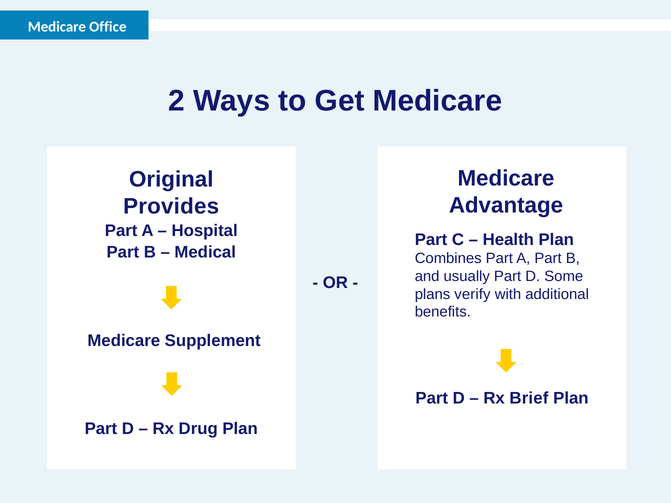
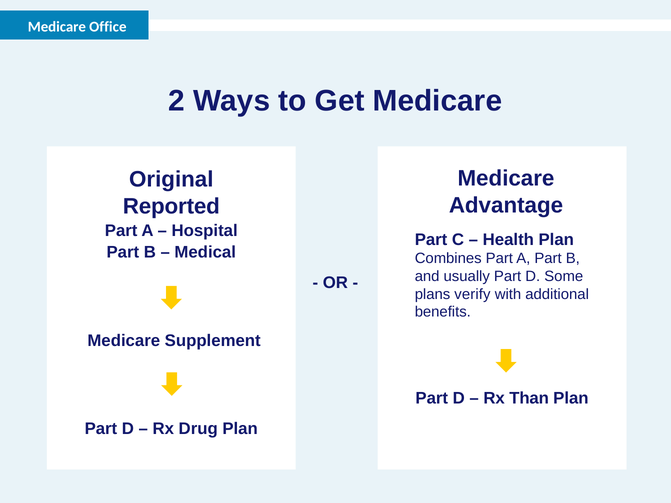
Provides: Provides -> Reported
Brief: Brief -> Than
